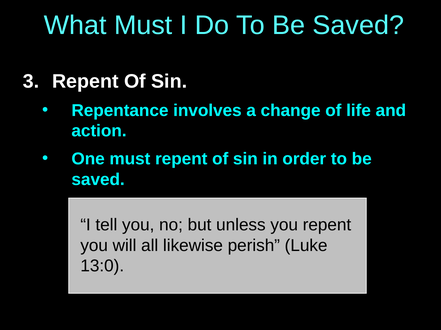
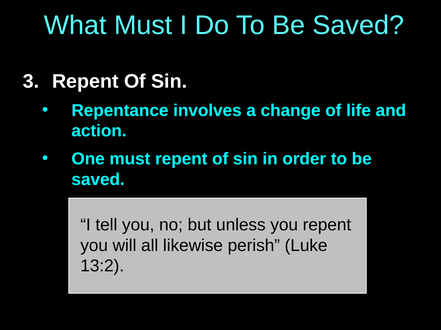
13:0: 13:0 -> 13:2
